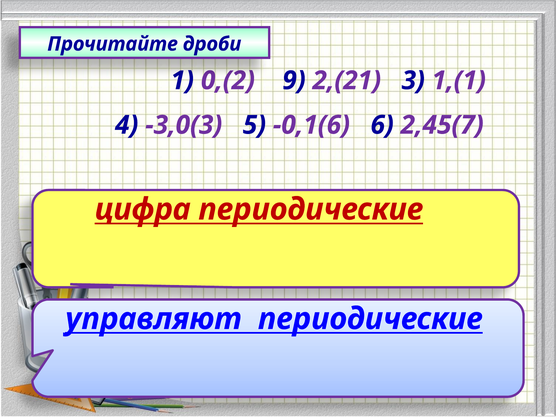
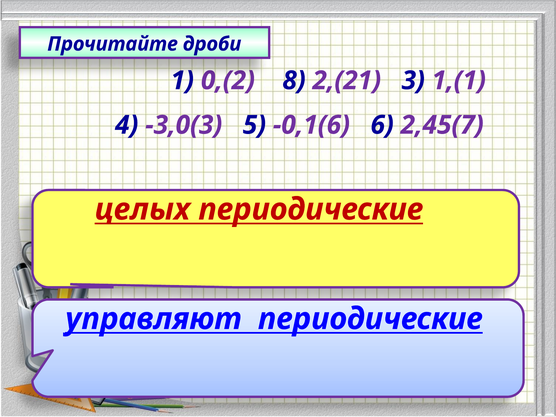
9: 9 -> 8
цифра: цифра -> целых
